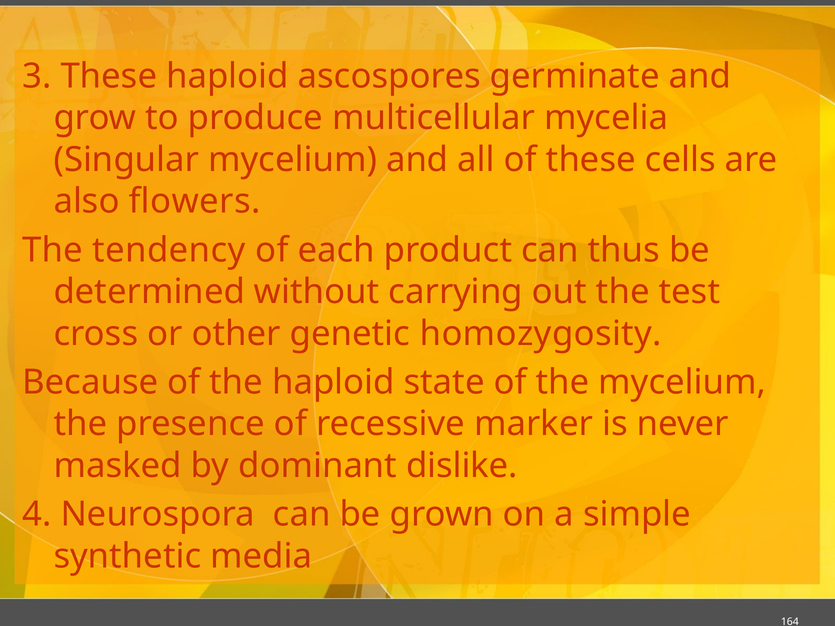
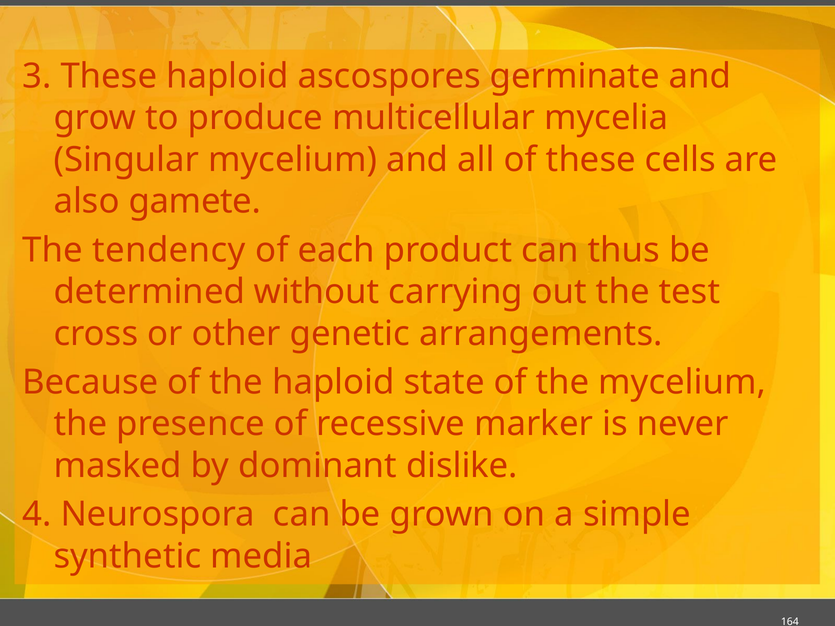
flowers: flowers -> gamete
homozygosity: homozygosity -> arrangements
